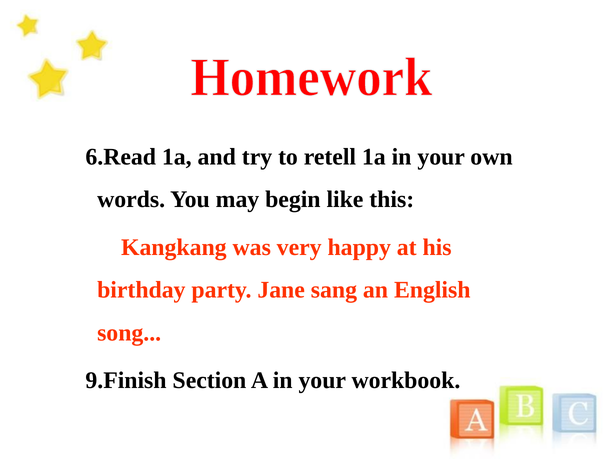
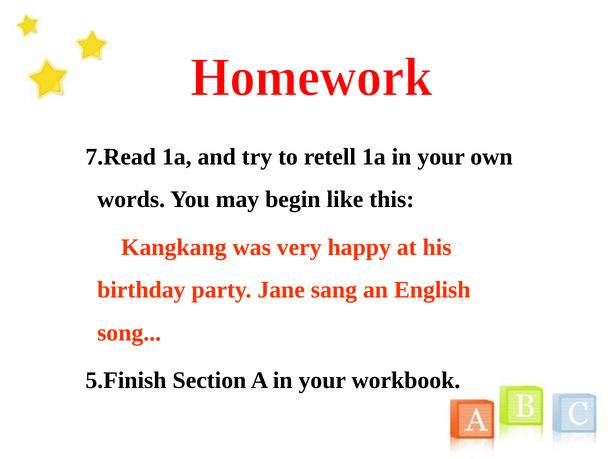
6.Read: 6.Read -> 7.Read
9.Finish: 9.Finish -> 5.Finish
